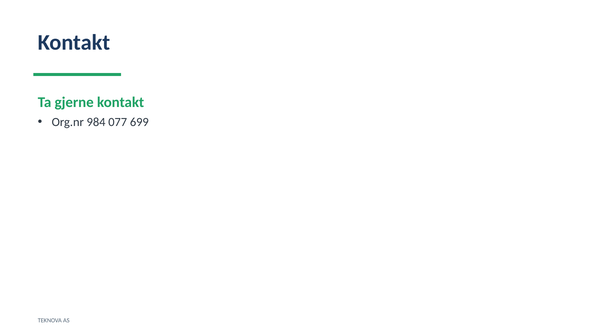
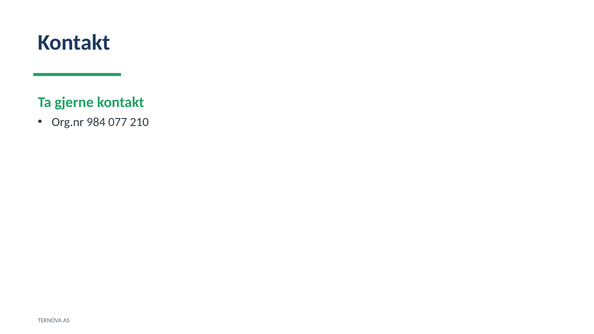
699: 699 -> 210
